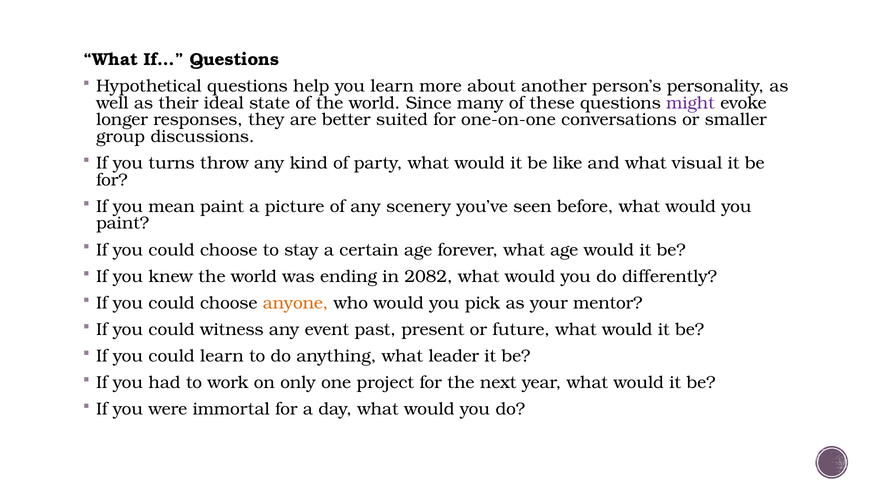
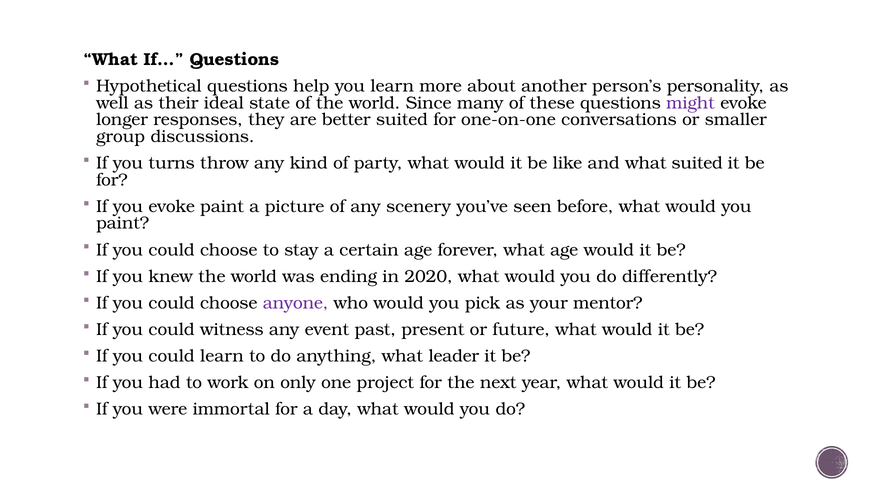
what visual: visual -> suited
you mean: mean -> evoke
2082: 2082 -> 2020
anyone colour: orange -> purple
